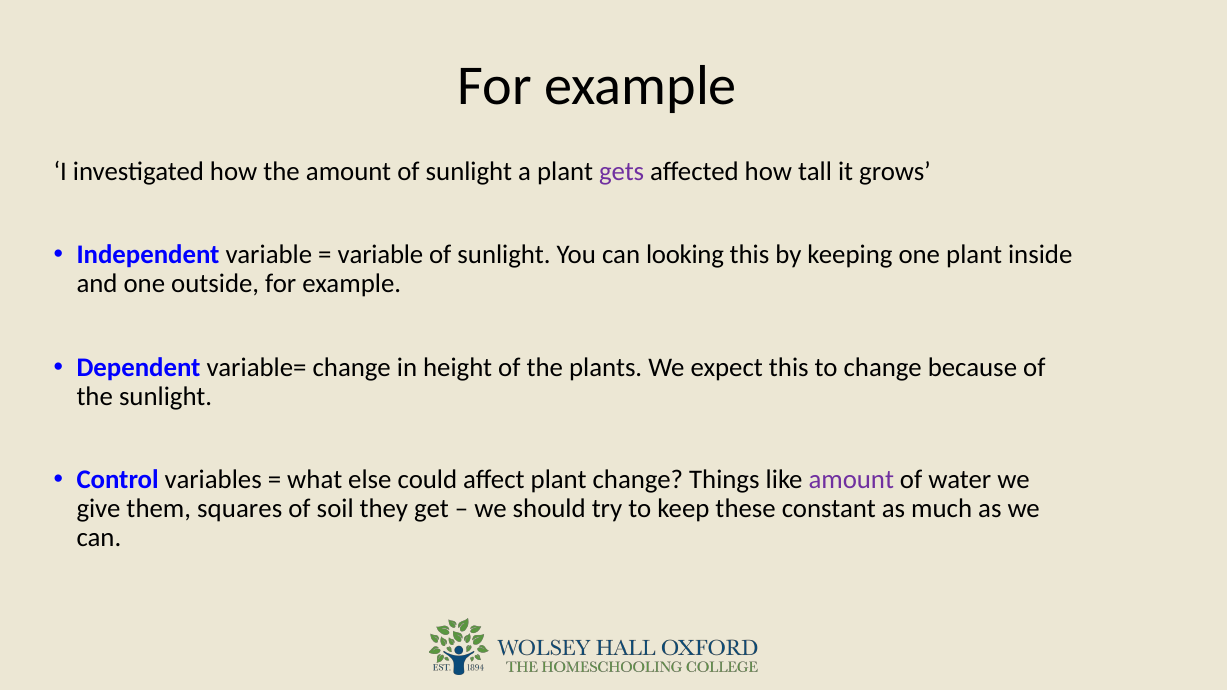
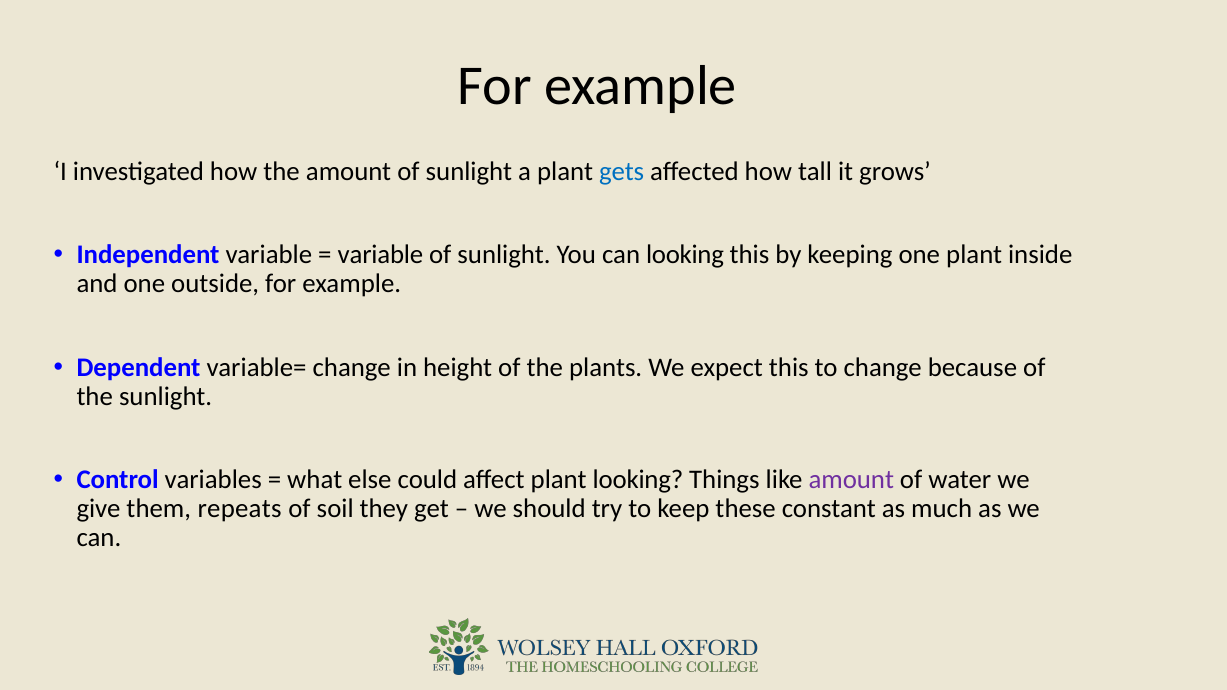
gets colour: purple -> blue
plant change: change -> looking
squares: squares -> repeats
